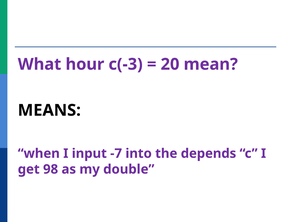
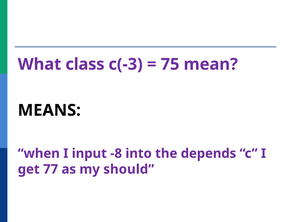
hour: hour -> class
20: 20 -> 75
-7: -7 -> -8
98: 98 -> 77
double: double -> should
